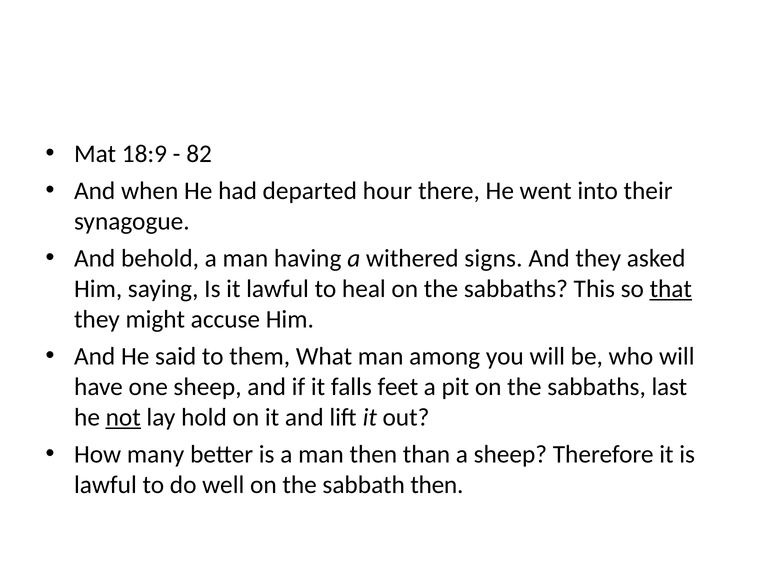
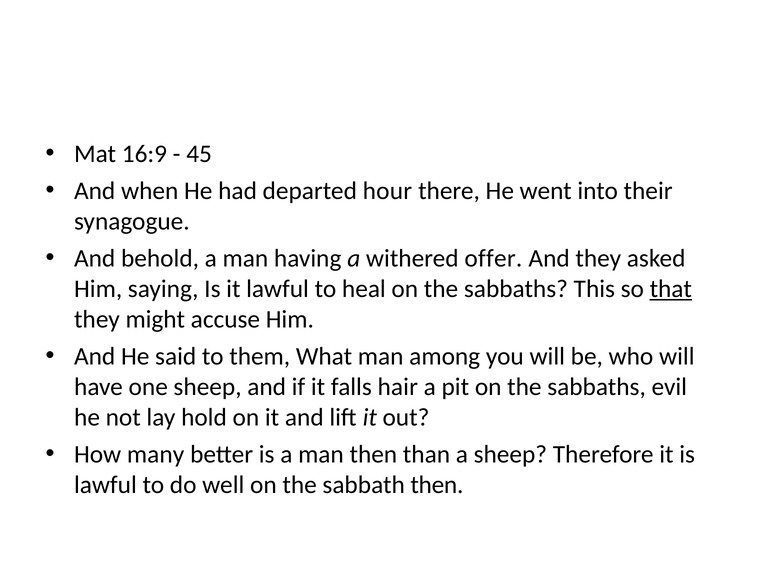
18:9: 18:9 -> 16:9
82: 82 -> 45
signs: signs -> offer
feet: feet -> hair
last: last -> evil
not underline: present -> none
